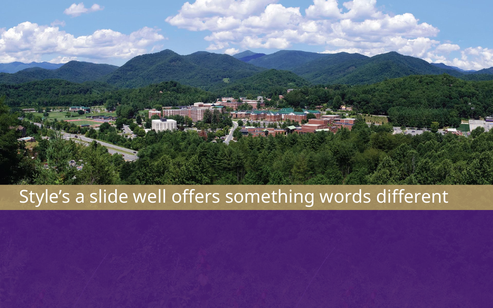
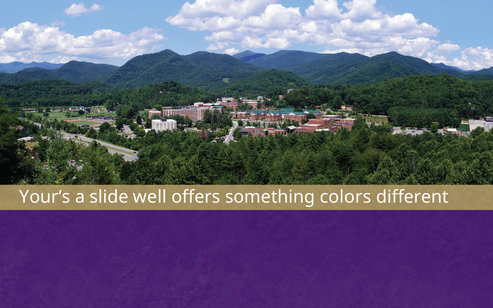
Style’s: Style’s -> Your’s
words: words -> colors
